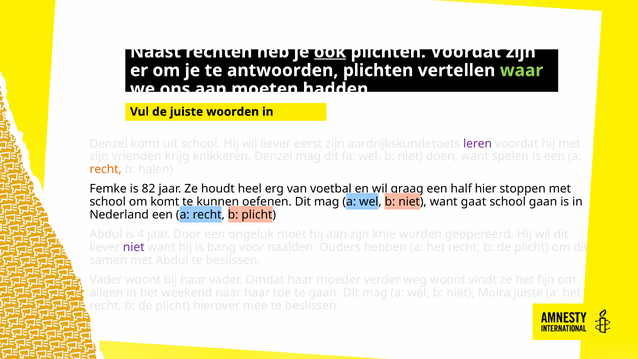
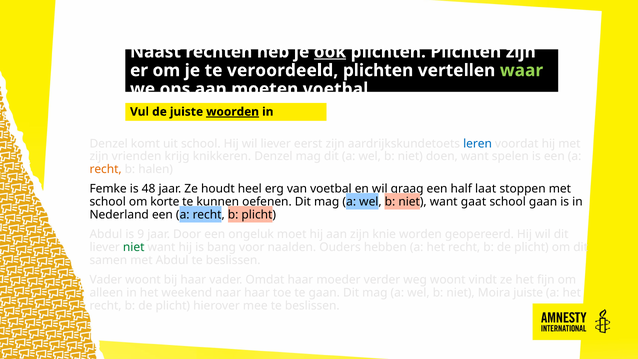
plichten Voordat: Voordat -> Plichten
antwoorden: antwoorden -> veroordeeld
moeten hadden: hadden -> voetbal
woorden underline: none -> present
leren colour: purple -> blue
82: 82 -> 48
hier: hier -> laat
om komt: komt -> korte
4: 4 -> 9
niet at (134, 247) colour: purple -> green
